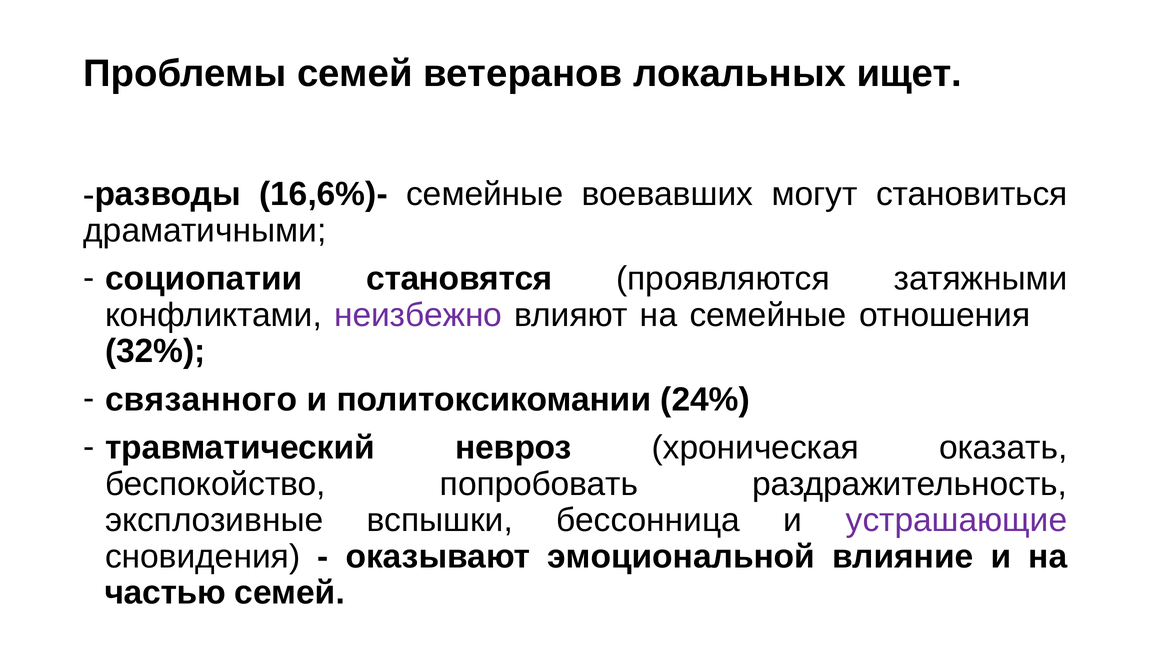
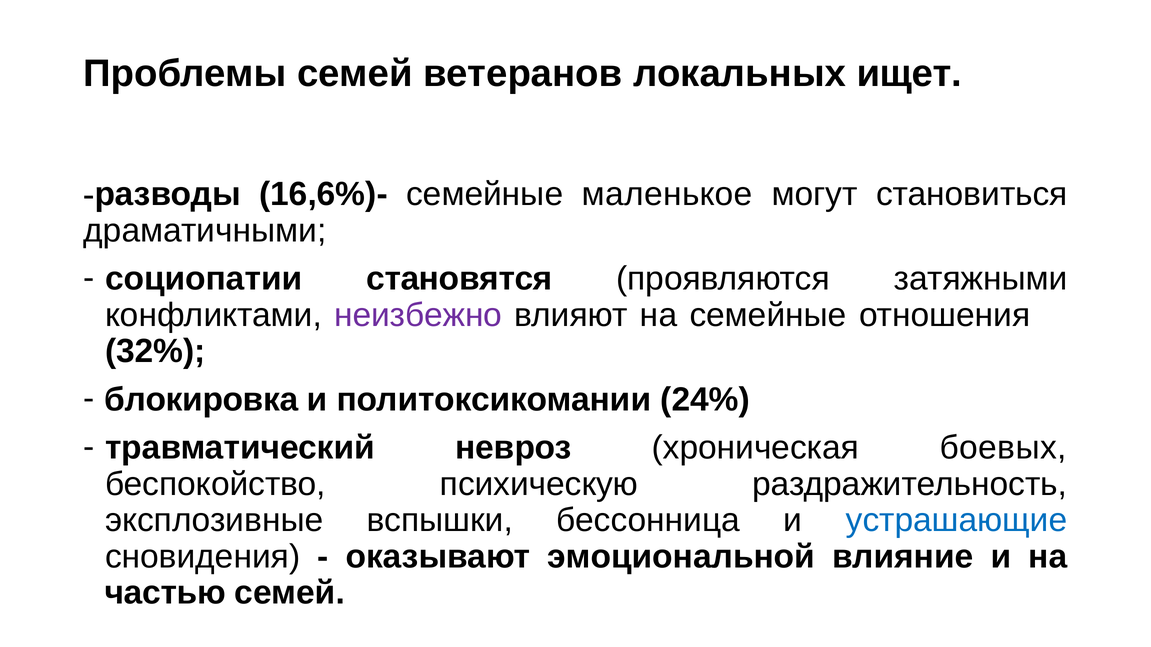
воевавших: воевавших -> маленькое
связанного: связанного -> блокировка
оказать: оказать -> боевых
попробовать: попробовать -> психическую
устрашающие colour: purple -> blue
